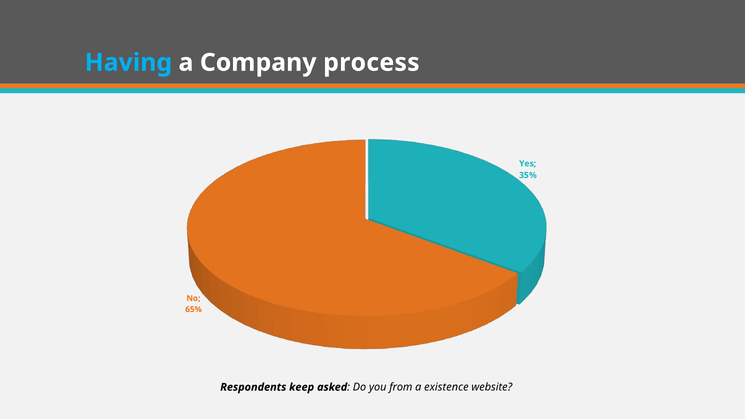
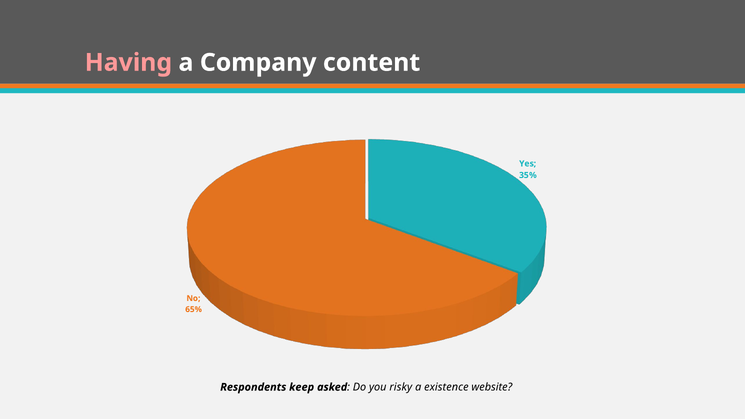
Having colour: light blue -> pink
process: process -> content
from: from -> risky
